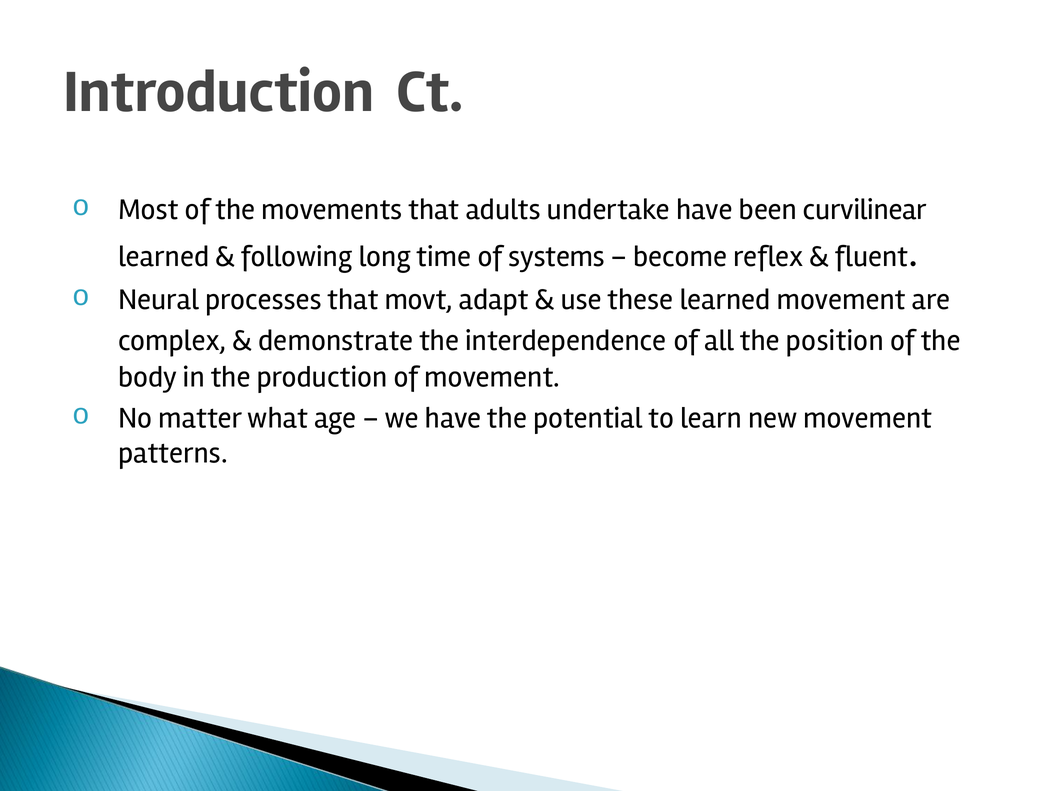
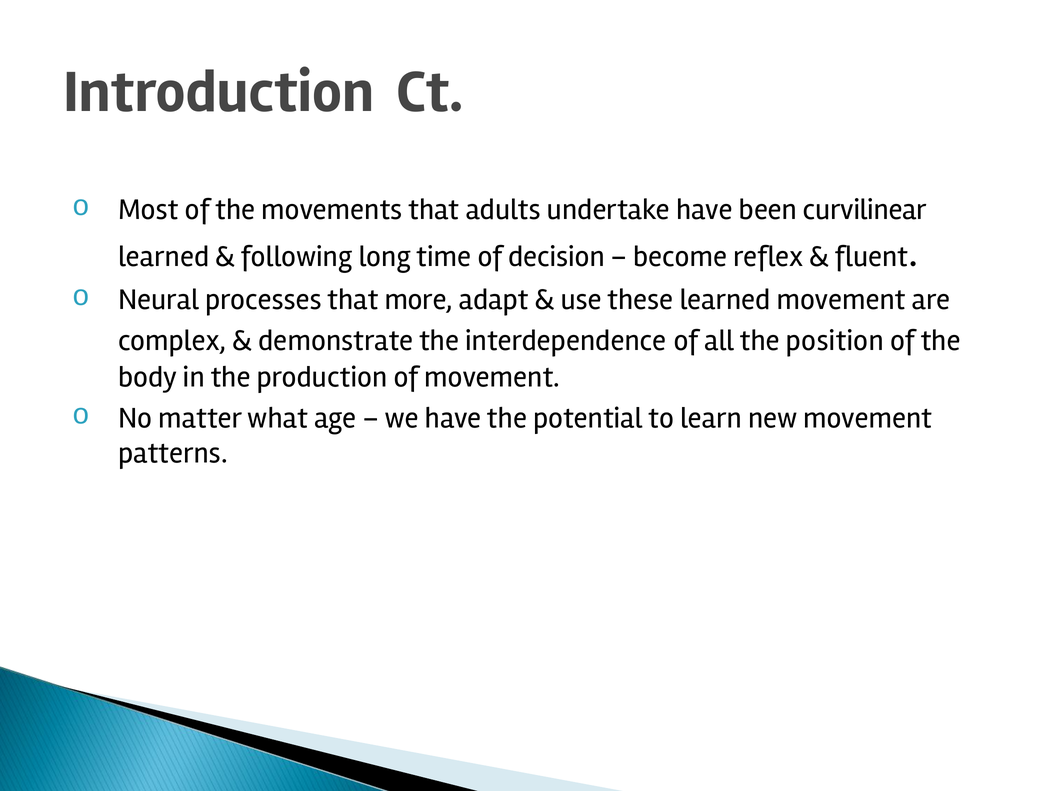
systems: systems -> decision
movt: movt -> more
